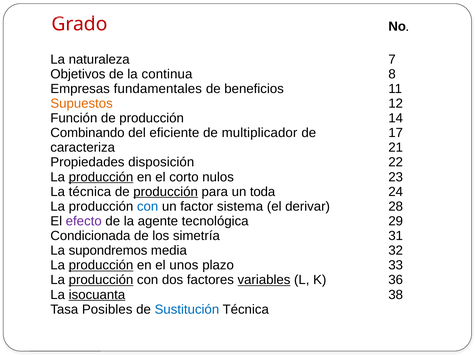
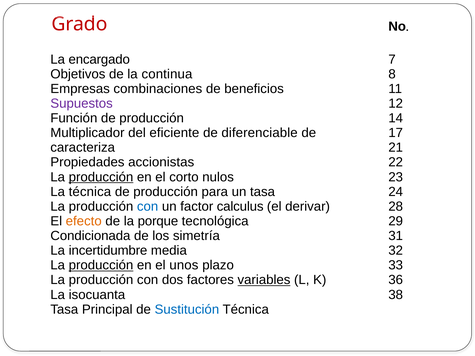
naturaleza: naturaleza -> encargado
fundamentales: fundamentales -> combinaciones
Supuestos colour: orange -> purple
Combinando: Combinando -> Multiplicador
multiplicador: multiplicador -> diferenciable
disposición: disposición -> accionistas
producción at (166, 192) underline: present -> none
un toda: toda -> tasa
sistema: sistema -> calculus
efecto colour: purple -> orange
agente: agente -> porque
supondremos: supondremos -> incertidumbre
producción at (101, 280) underline: present -> none
isocuanta underline: present -> none
Posibles: Posibles -> Principal
